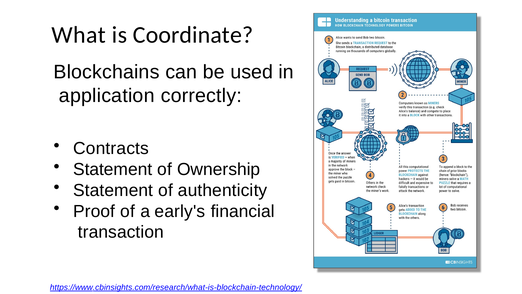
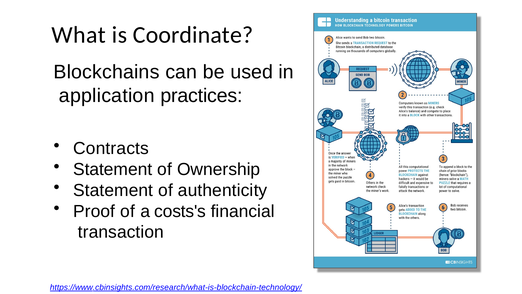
correctly: correctly -> practices
early's: early's -> costs's
